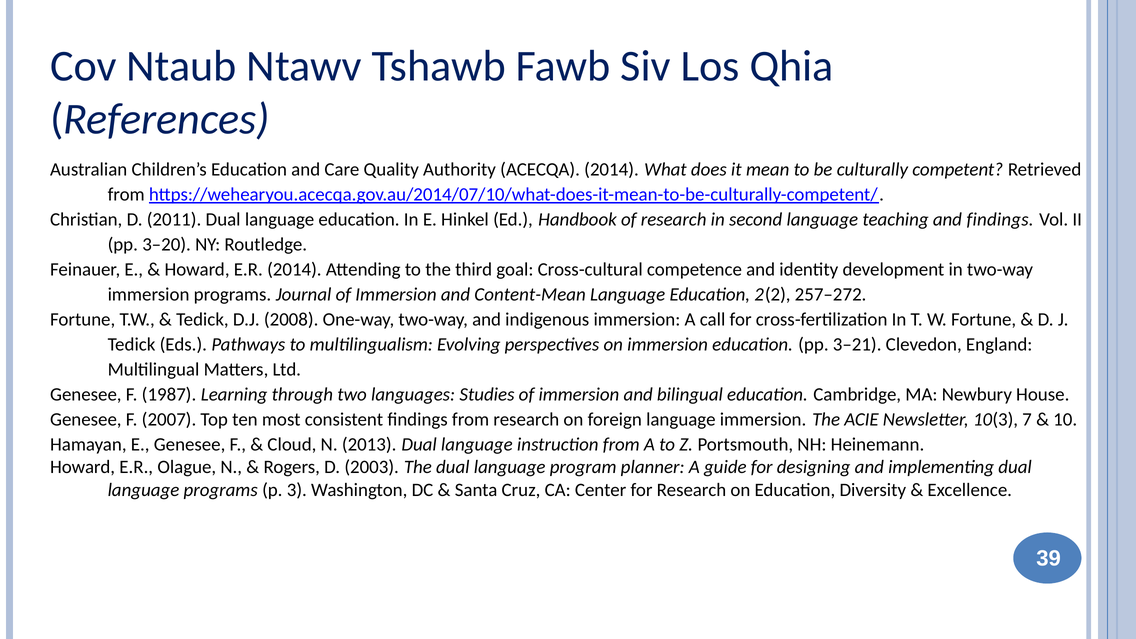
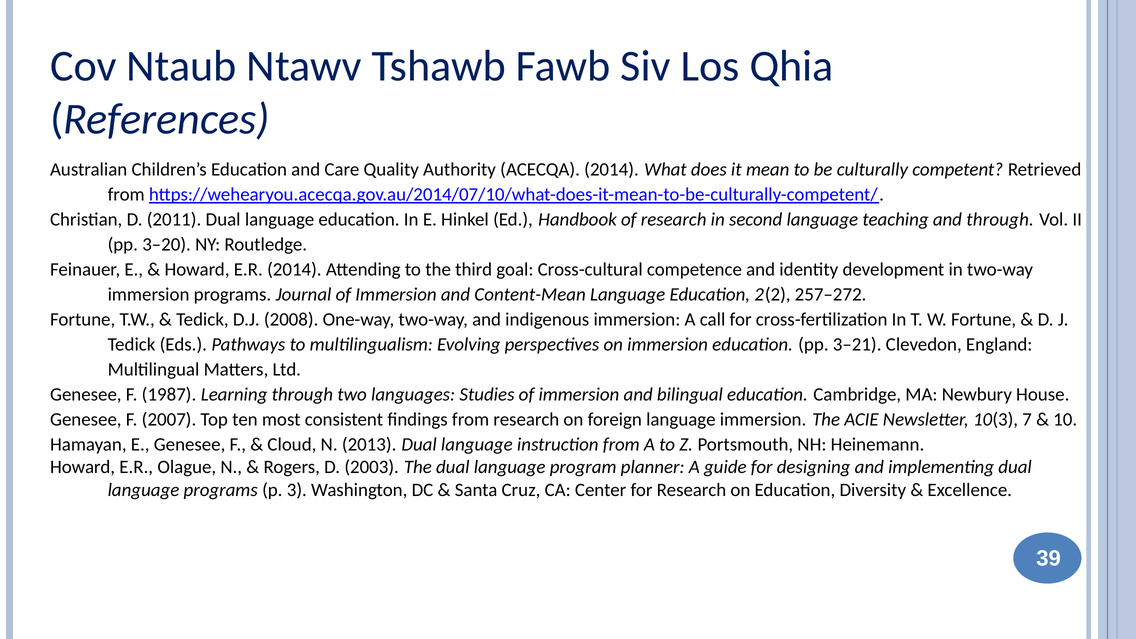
and findings: findings -> through
